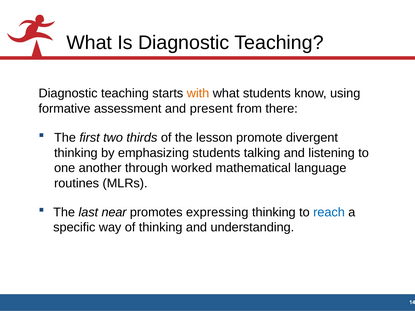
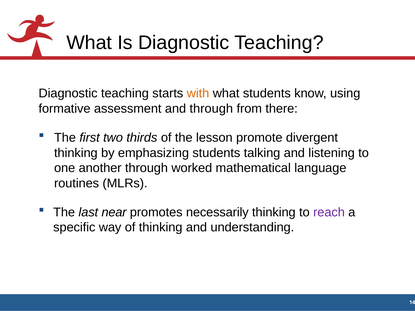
and present: present -> through
expressing: expressing -> necessarily
reach colour: blue -> purple
